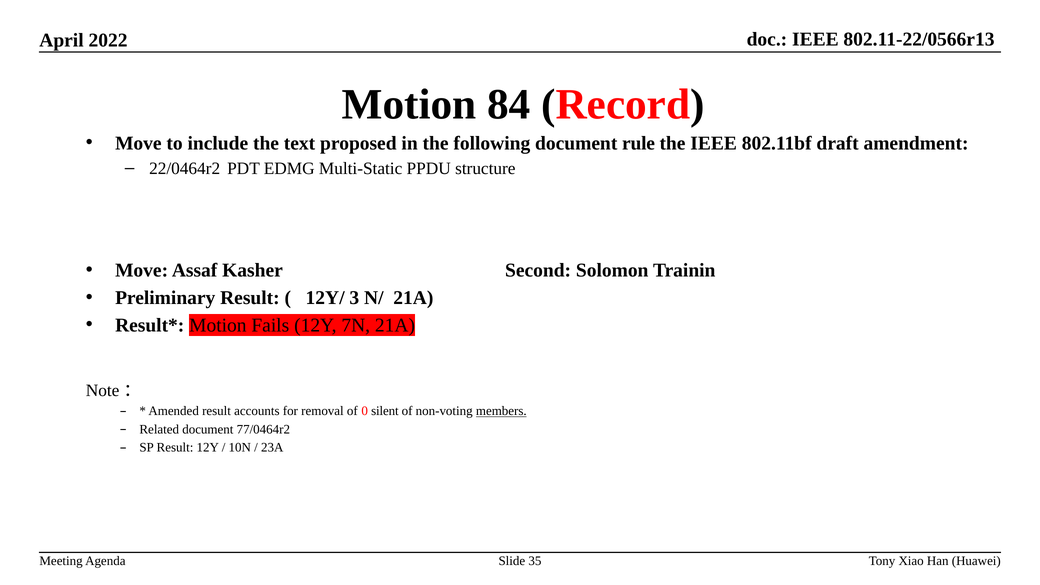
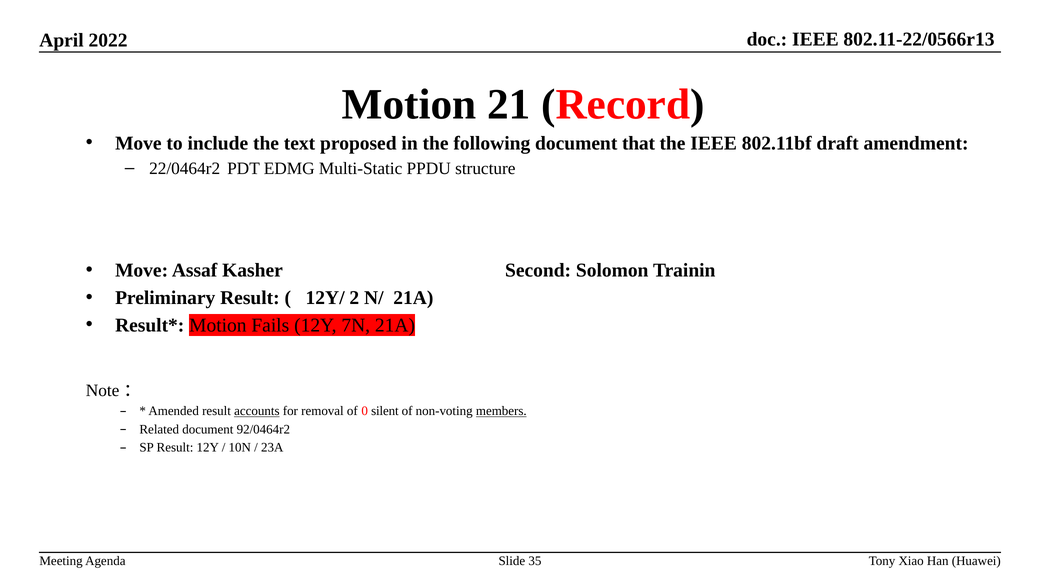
84: 84 -> 21
rule: rule -> that
3: 3 -> 2
accounts underline: none -> present
77/0464r2: 77/0464r2 -> 92/0464r2
